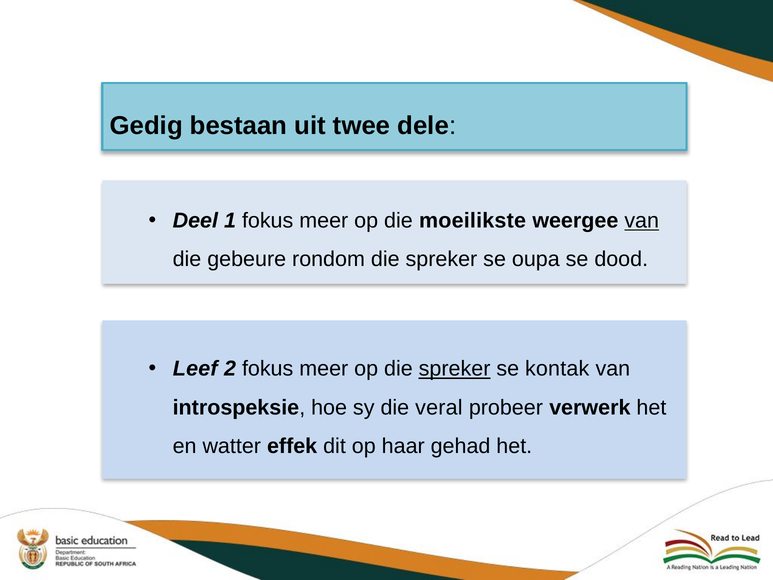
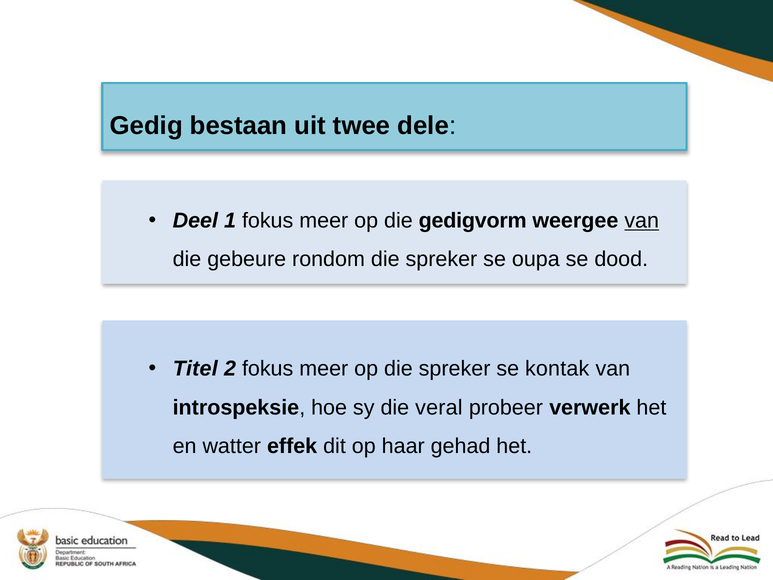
moeilikste: moeilikste -> gedigvorm
Leef: Leef -> Titel
spreker at (455, 369) underline: present -> none
